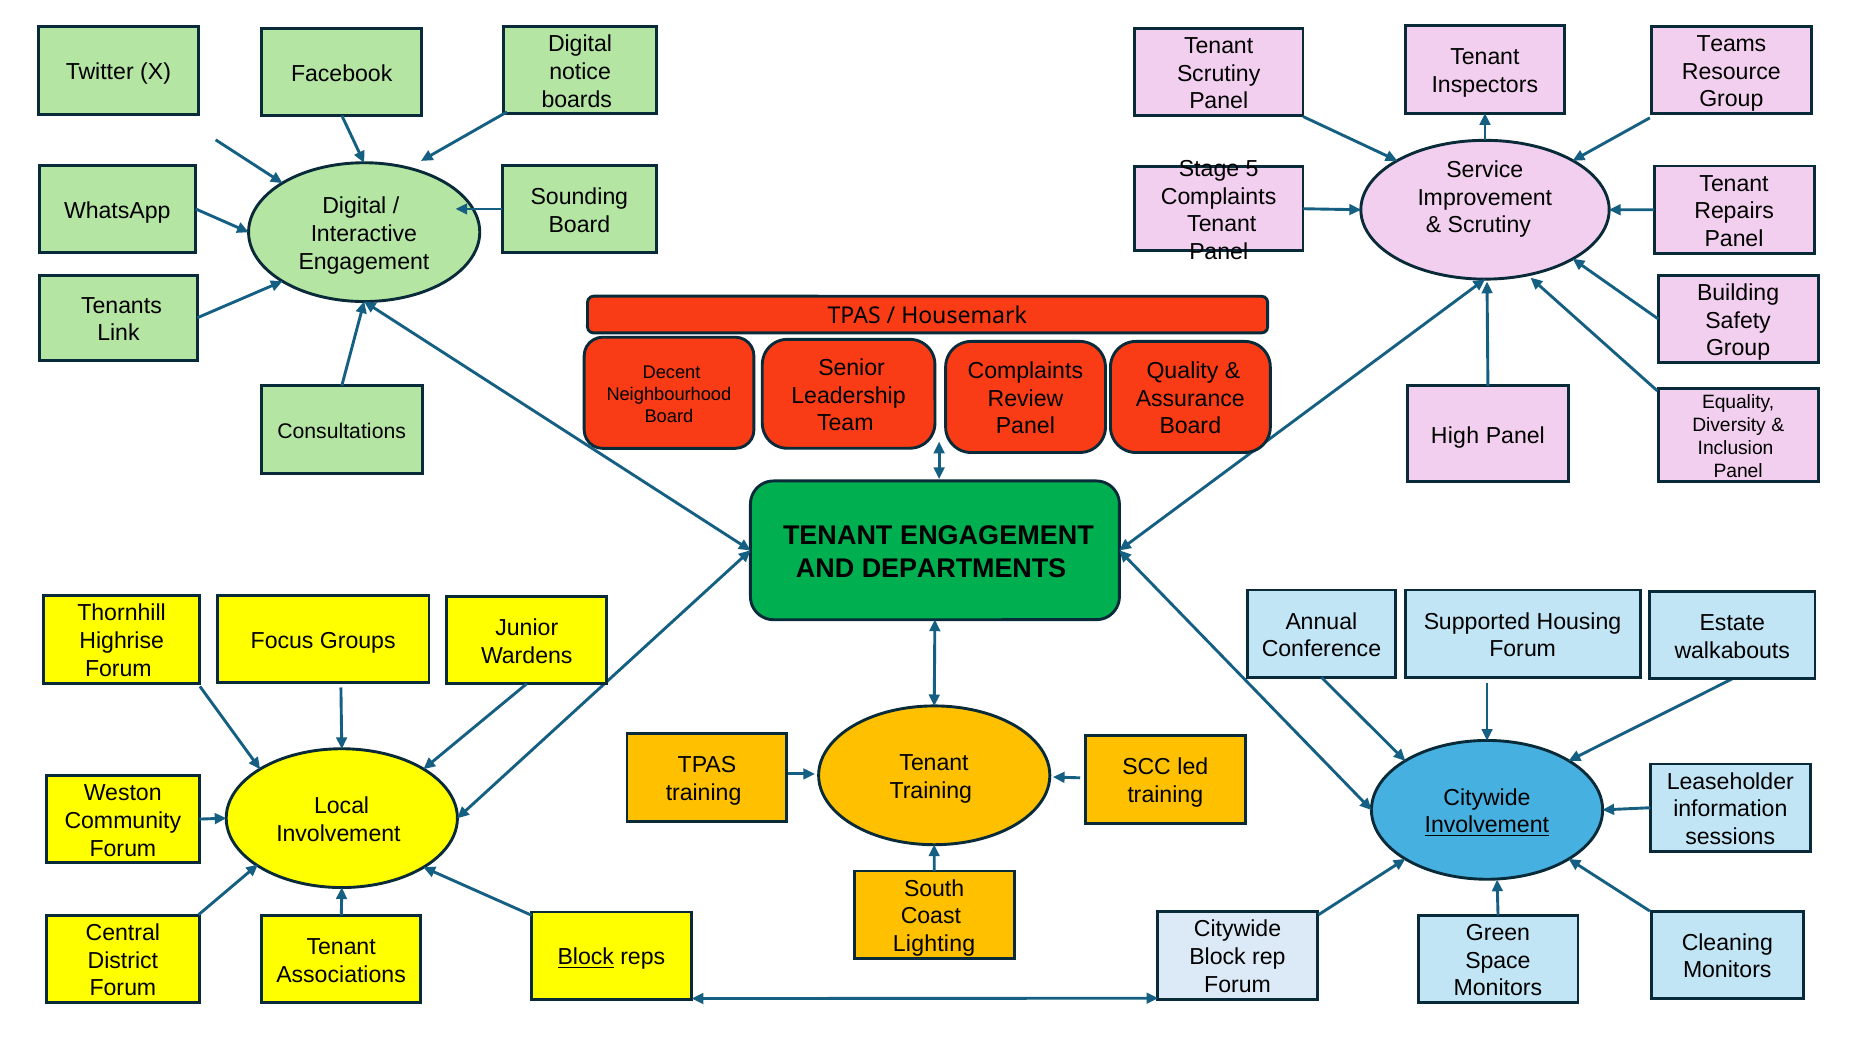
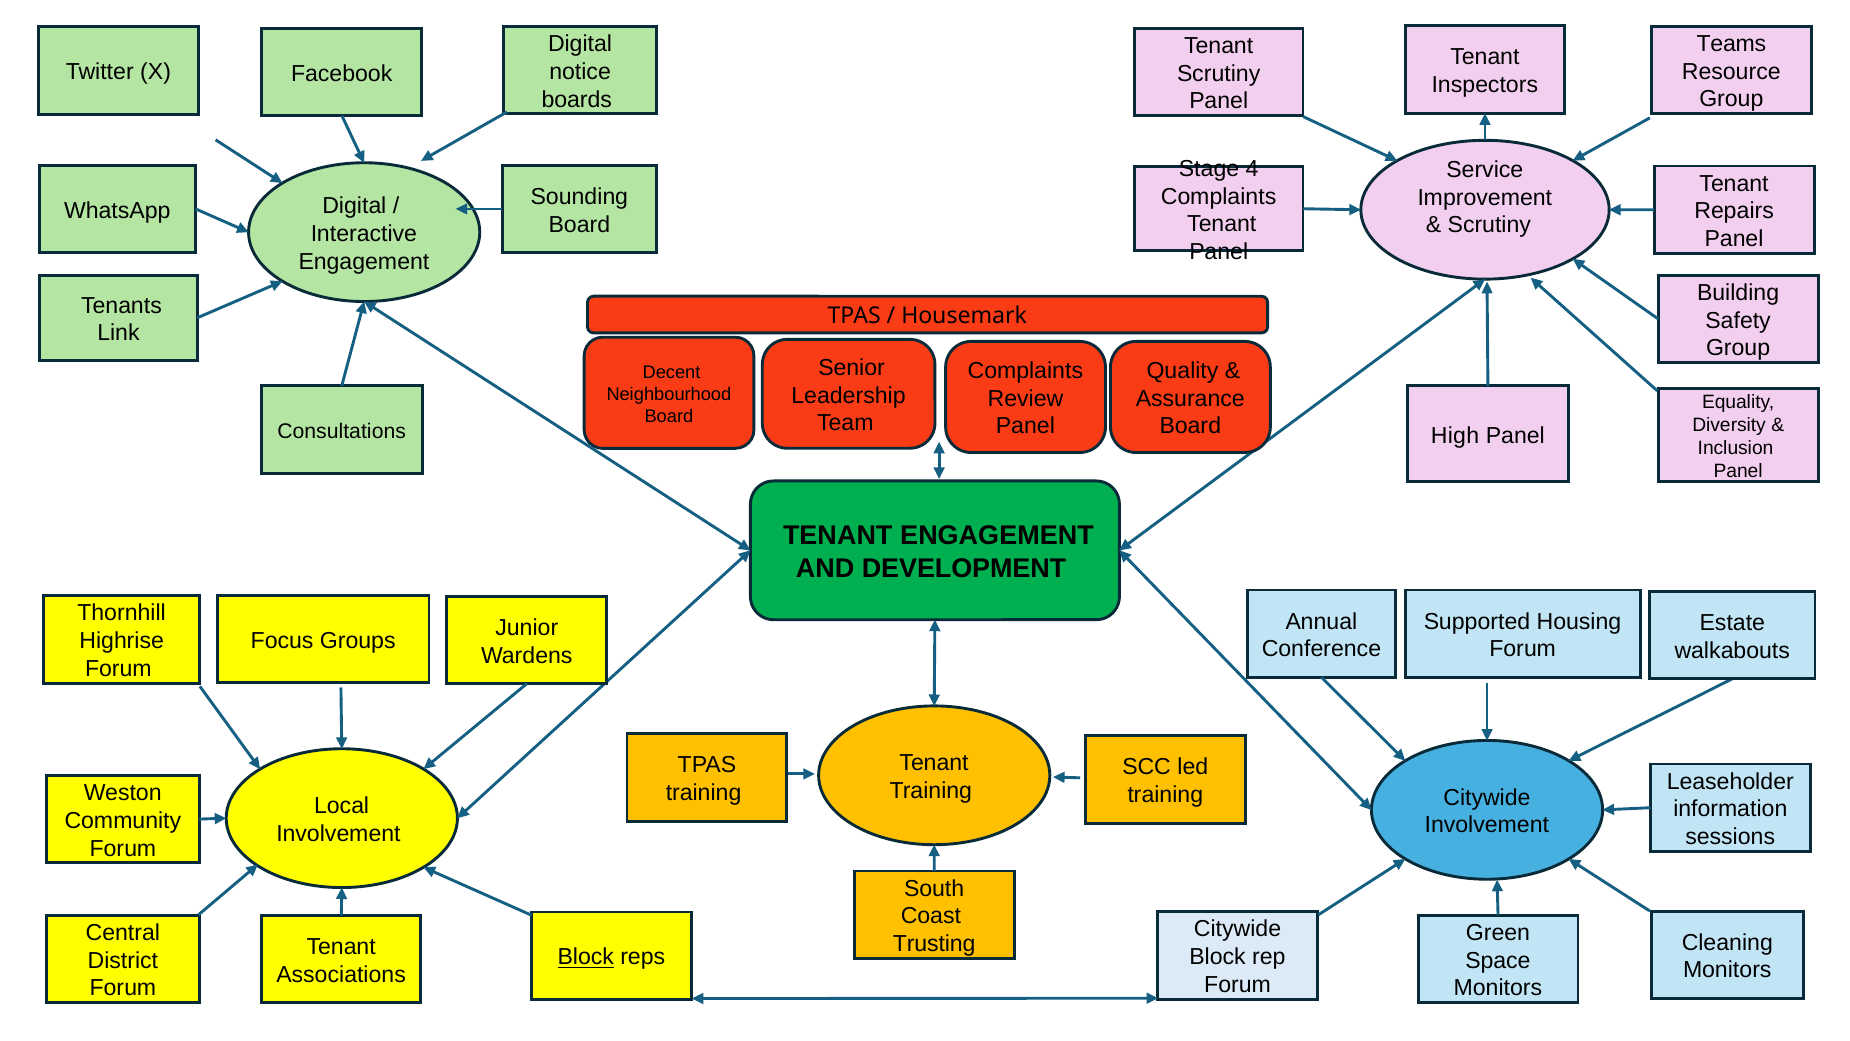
5: 5 -> 4
DEPARTMENTS: DEPARTMENTS -> DEVELOPMENT
Involvement at (1487, 825) underline: present -> none
Lighting: Lighting -> Trusting
